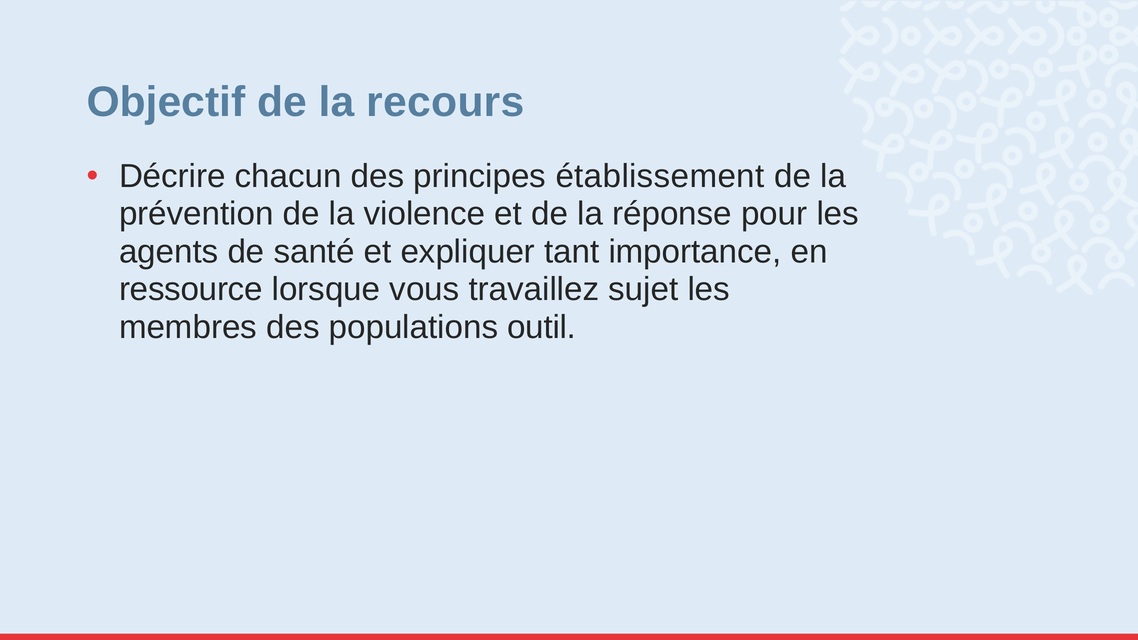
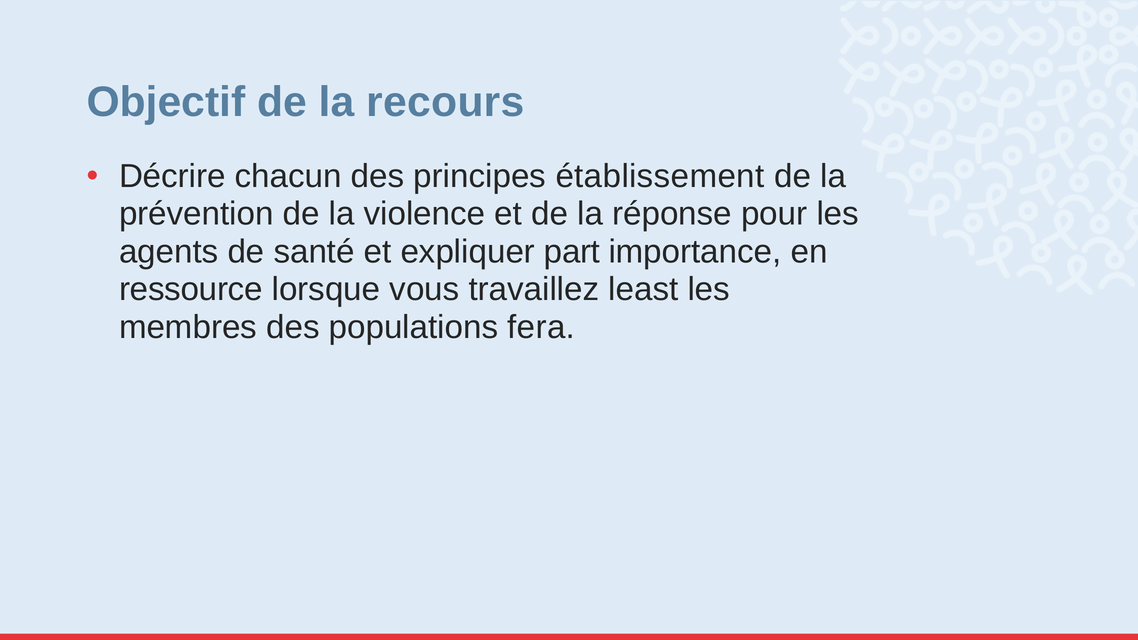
tant: tant -> part
sujet: sujet -> least
outil: outil -> fera
